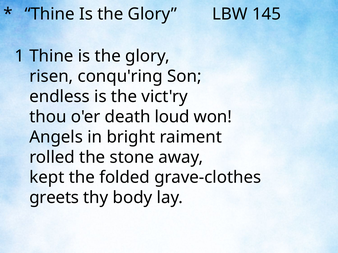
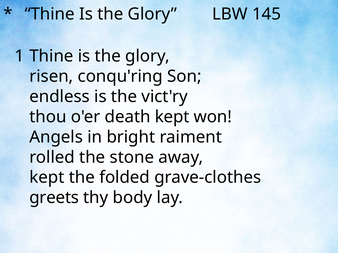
death loud: loud -> kept
